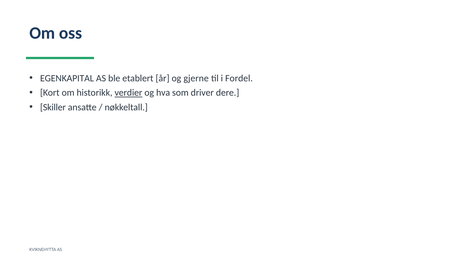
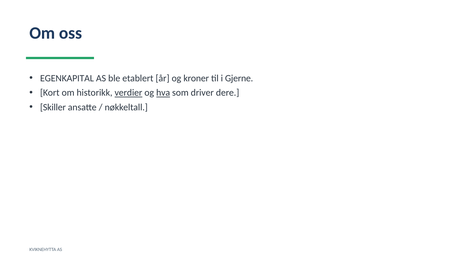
gjerne: gjerne -> kroner
Fordel: Fordel -> Gjerne
hva underline: none -> present
